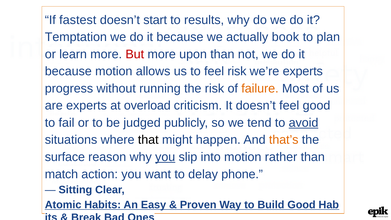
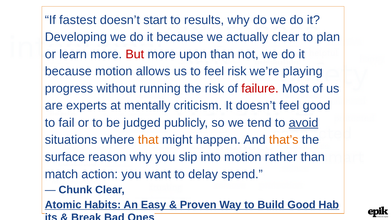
Temptation: Temptation -> Developing
actually book: book -> clear
we’re experts: experts -> playing
failure colour: orange -> red
overload: overload -> mentally
that colour: black -> orange
you at (165, 157) underline: present -> none
phone: phone -> spend
Sitting: Sitting -> Chunk
